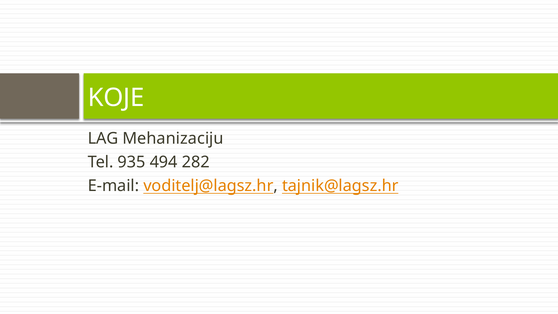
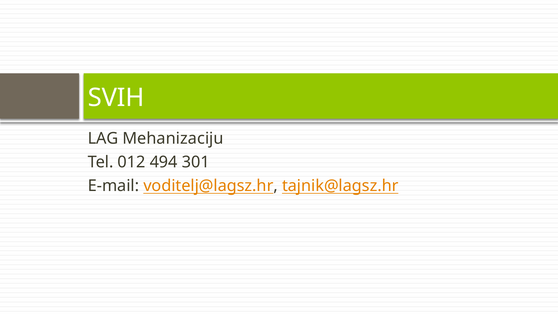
KOJE: KOJE -> SVIH
935: 935 -> 012
282: 282 -> 301
